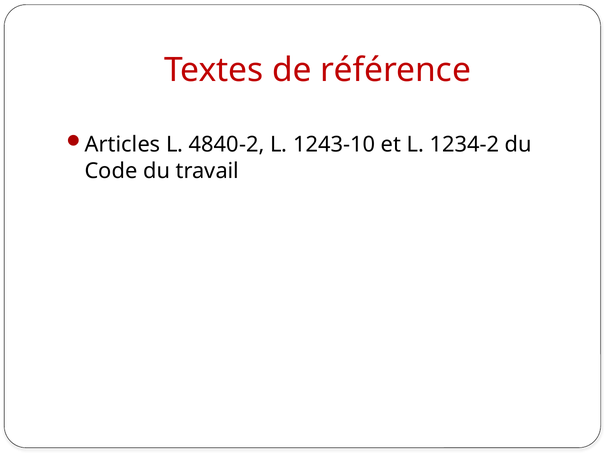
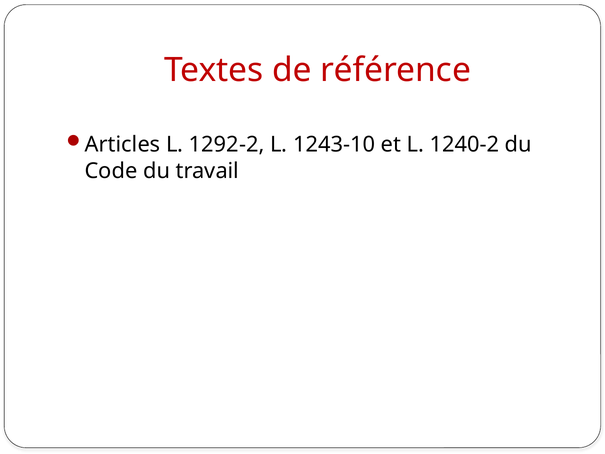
4840-2: 4840-2 -> 1292-2
1234-2: 1234-2 -> 1240-2
